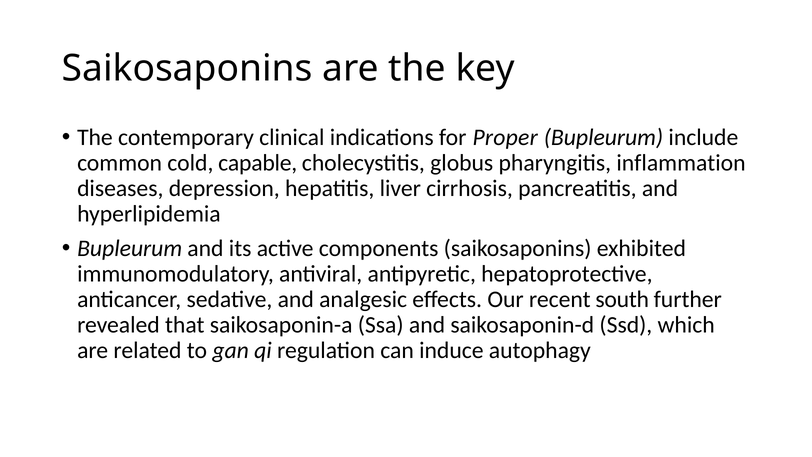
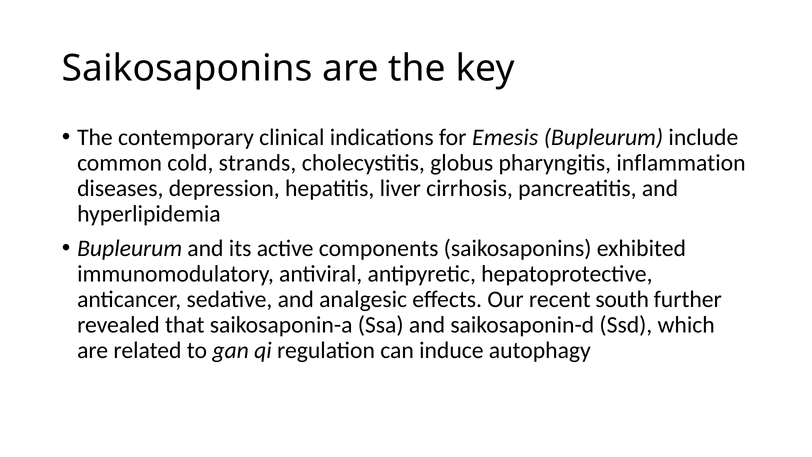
Proper: Proper -> Emesis
capable: capable -> strands
